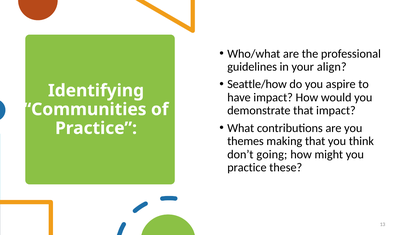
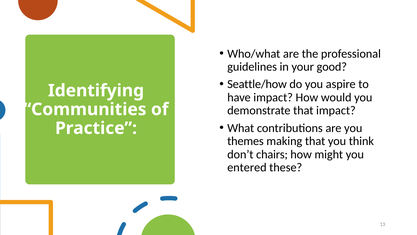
align: align -> good
going: going -> chairs
practice at (247, 167): practice -> entered
